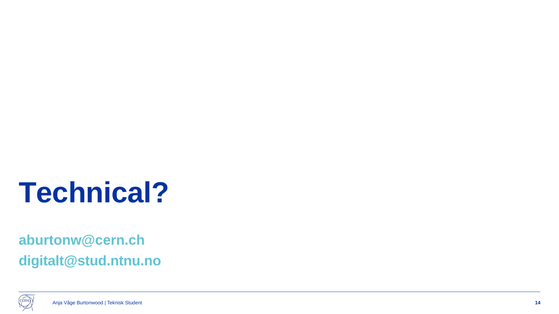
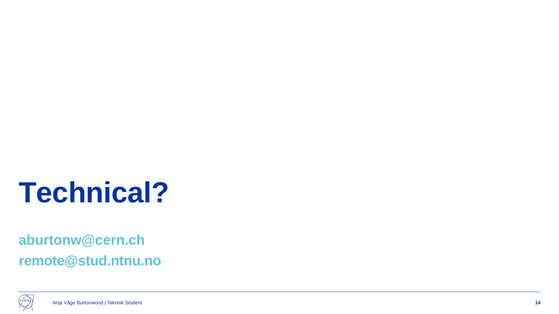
digitalt@stud.ntnu.no: digitalt@stud.ntnu.no -> remote@stud.ntnu.no
